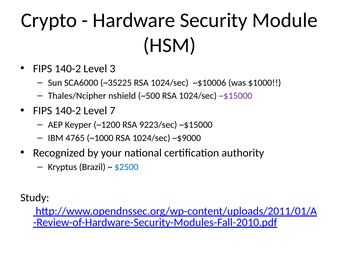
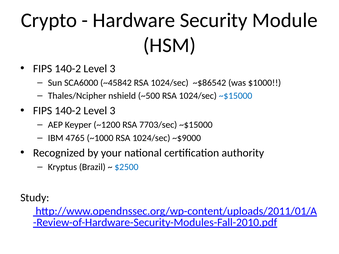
~35225: ~35225 -> ~45842
~$10006: ~$10006 -> ~$86542
~$15000 at (236, 96) colour: purple -> blue
7 at (112, 111): 7 -> 3
9223/sec: 9223/sec -> 7703/sec
